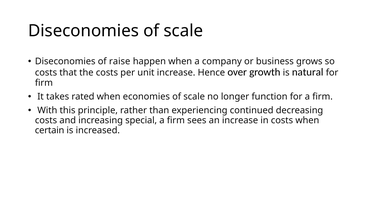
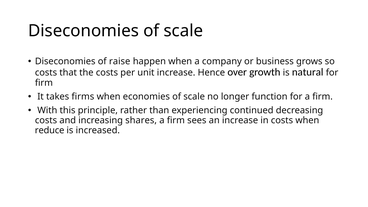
rated: rated -> firms
special: special -> shares
certain: certain -> reduce
